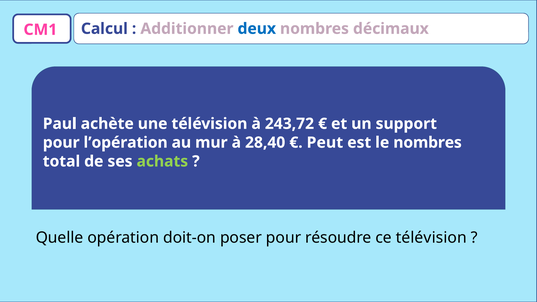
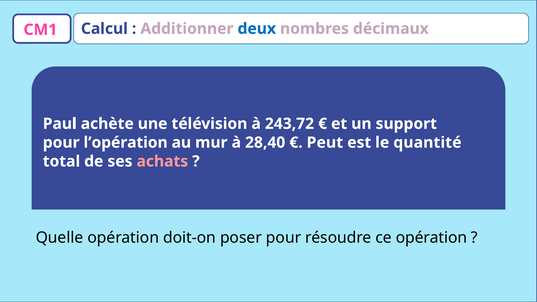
le nombres: nombres -> quantité
achats colour: light green -> pink
ce télévision: télévision -> opération
